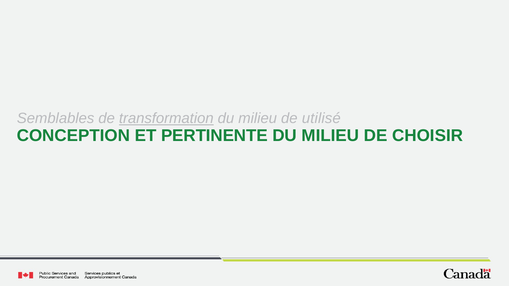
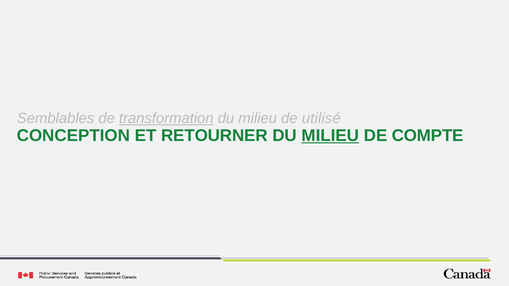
PERTINENTE: PERTINENTE -> RETOURNER
MILIEU at (330, 136) underline: none -> present
CHOISIR: CHOISIR -> COMPTE
